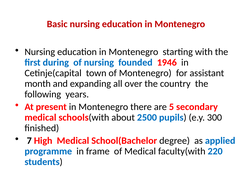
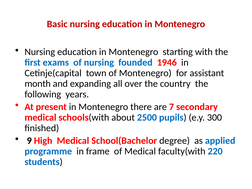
during: during -> exams
5: 5 -> 7
7: 7 -> 9
